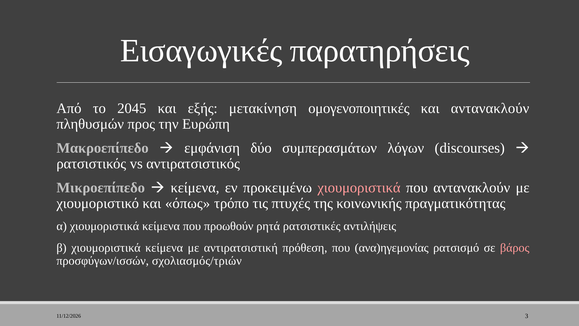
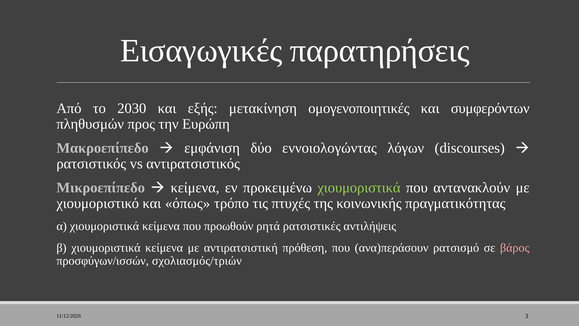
2045: 2045 -> 2030
και αντανακλούν: αντανακλούν -> συμφερόντων
συμπερασμάτων: συμπερασμάτων -> εννοιολογώντας
χιουμοριστικά at (359, 188) colour: pink -> light green
ανα)ηγεμονίας: ανα)ηγεμονίας -> ανα)περάσουν
